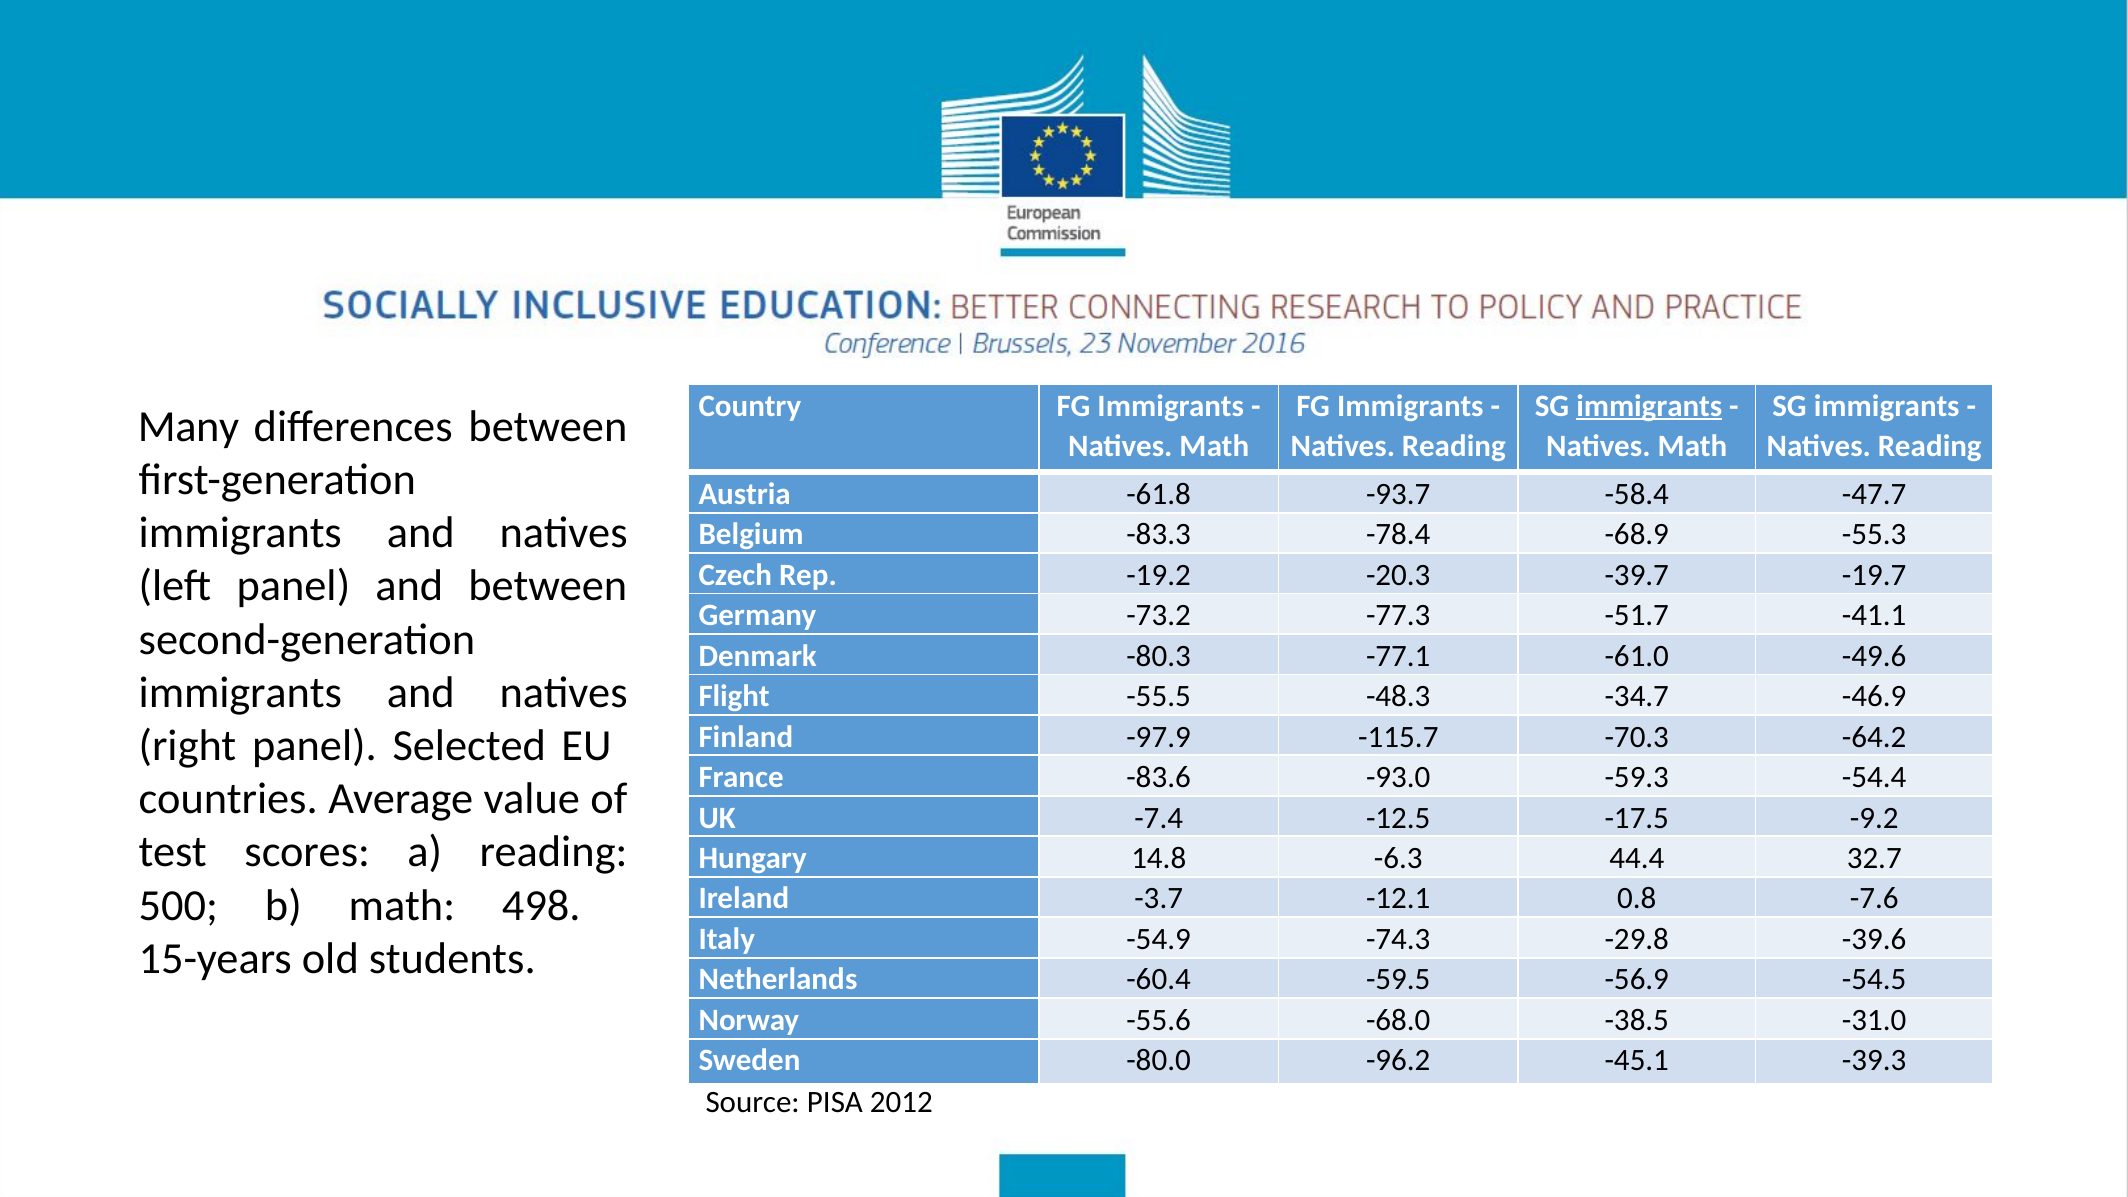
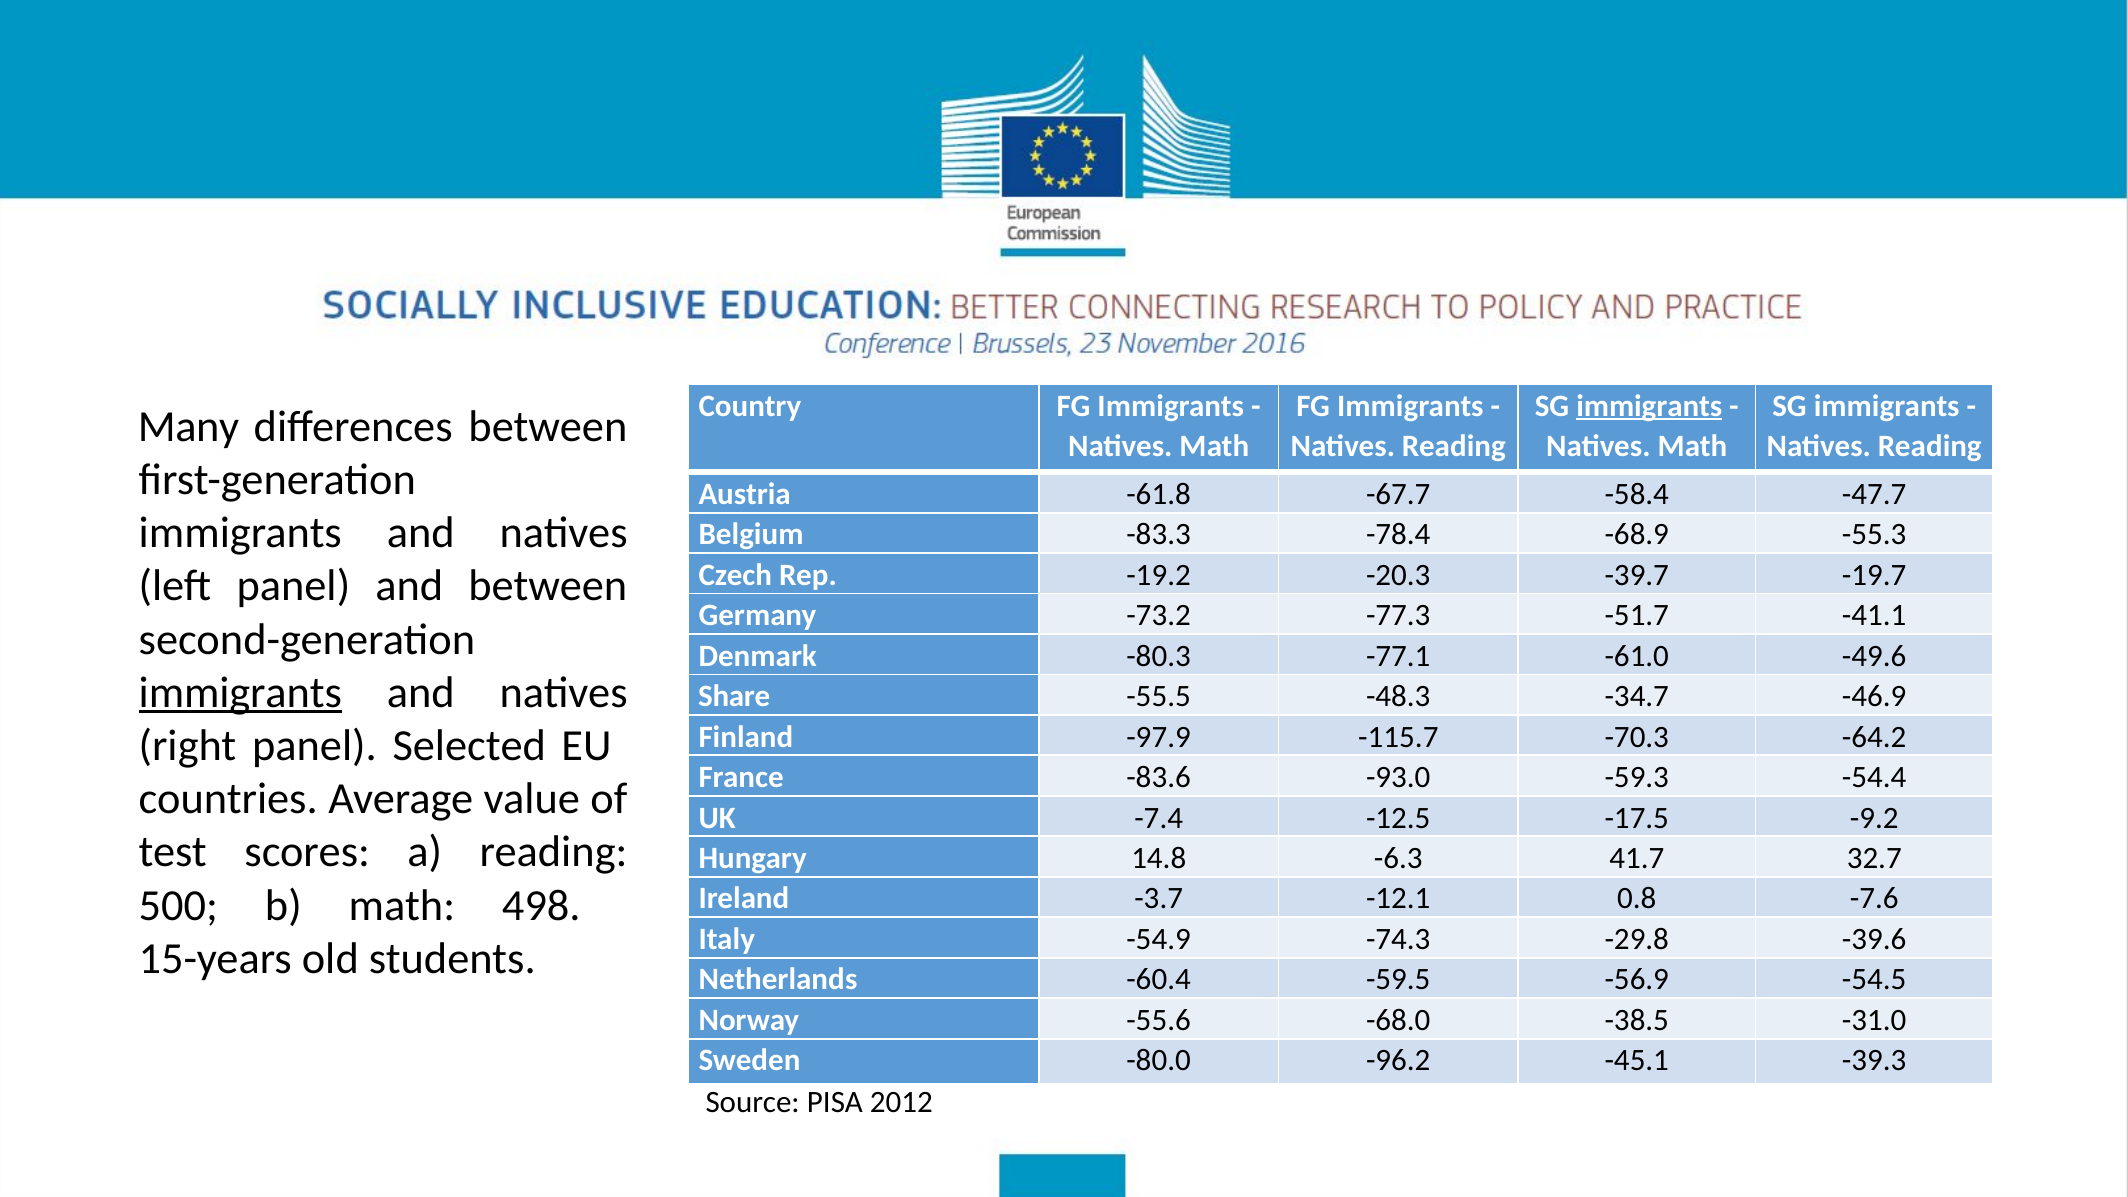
-93.7: -93.7 -> -67.7
immigrants at (240, 693) underline: none -> present
Flight: Flight -> Share
44.4: 44.4 -> 41.7
